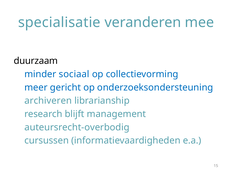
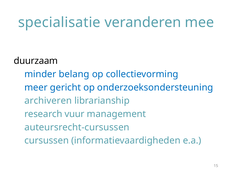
sociaal: sociaal -> belang
blijft: blijft -> vuur
auteursrecht-overbodig: auteursrecht-overbodig -> auteursrecht-cursussen
